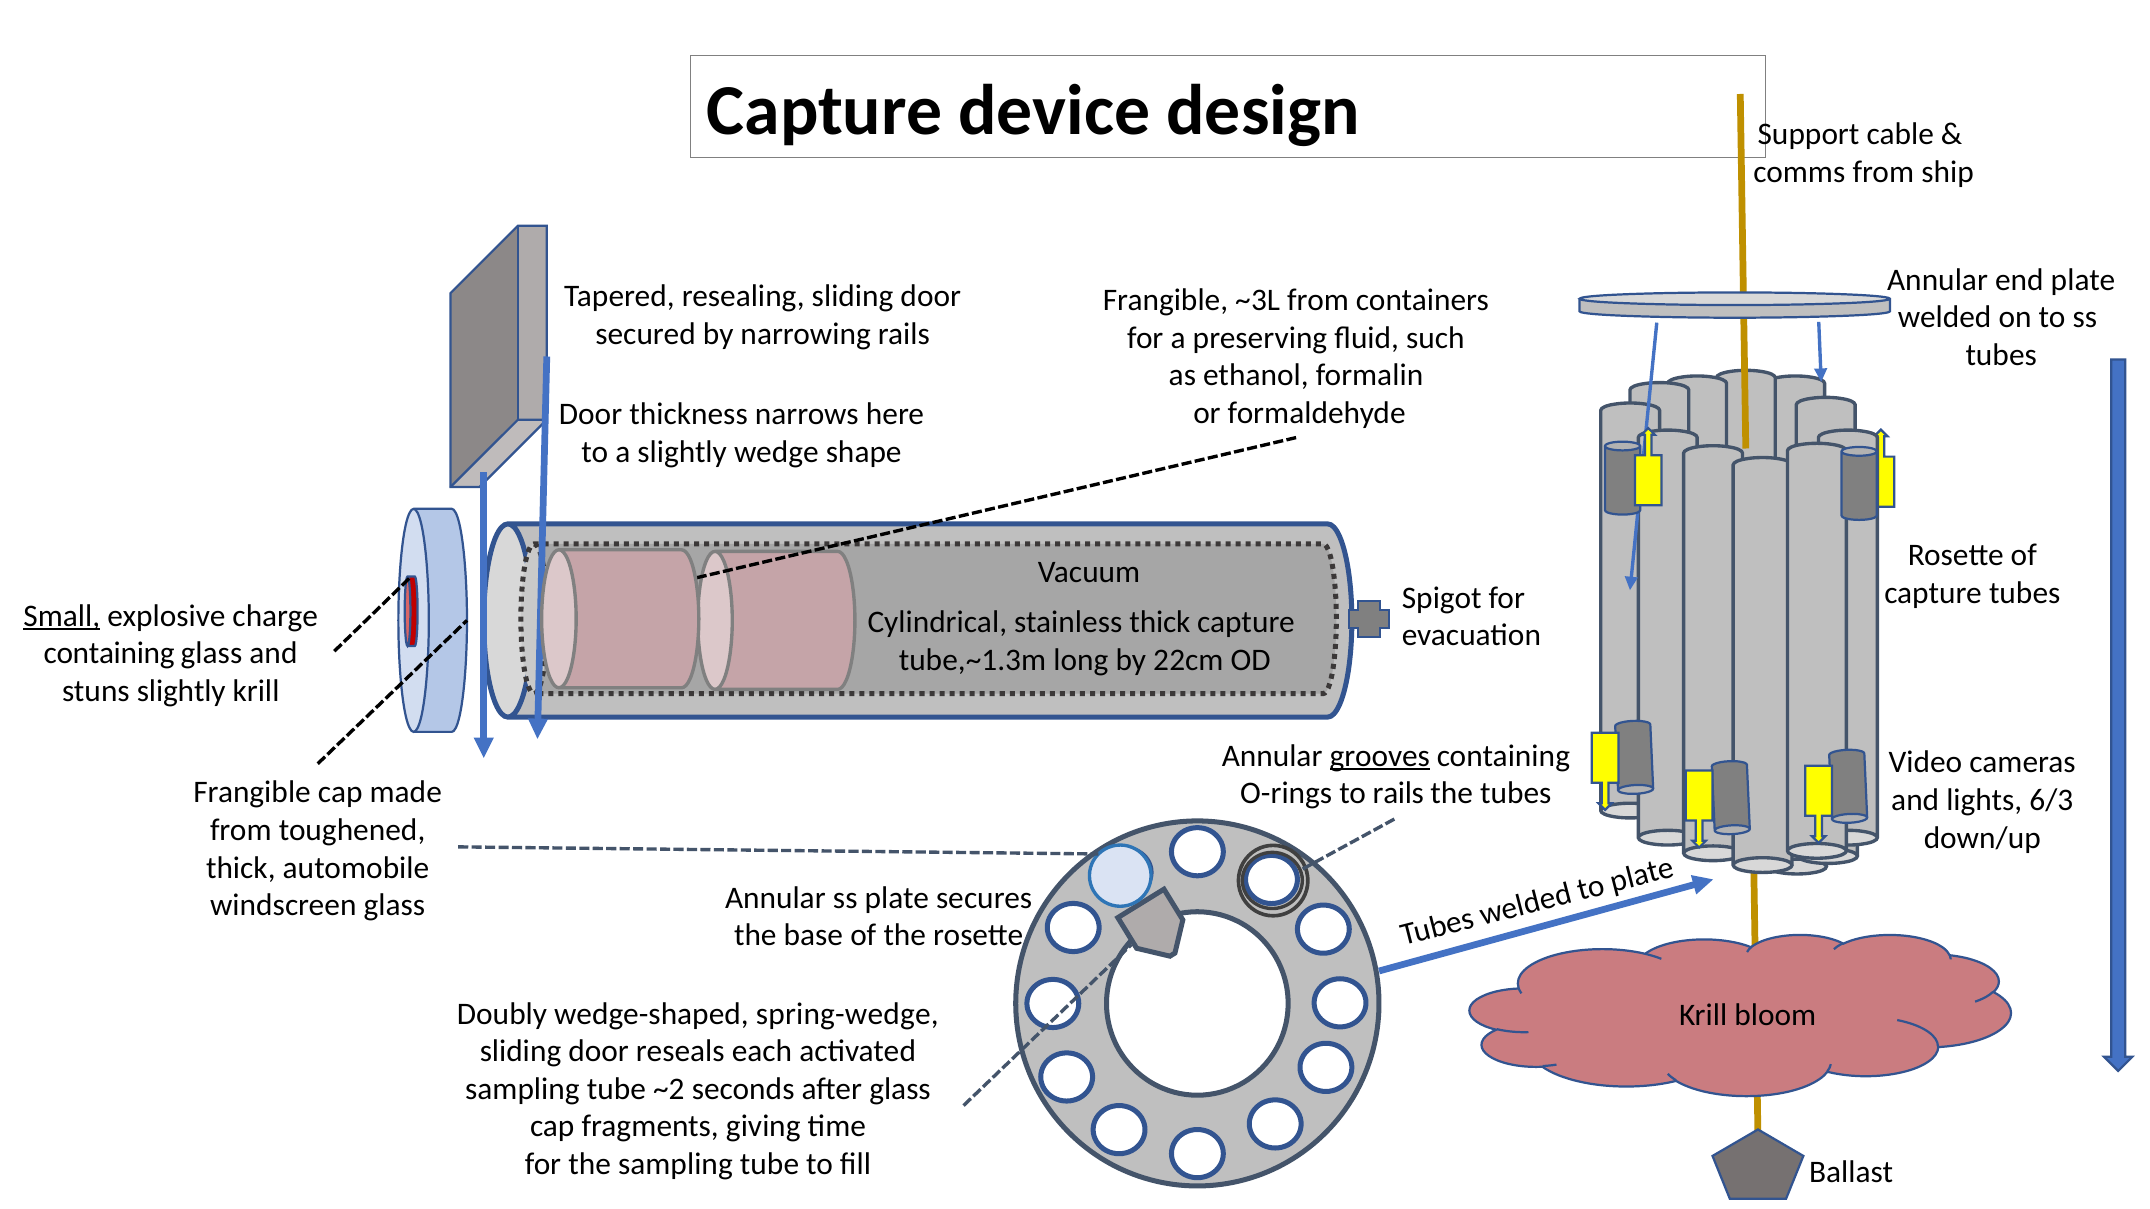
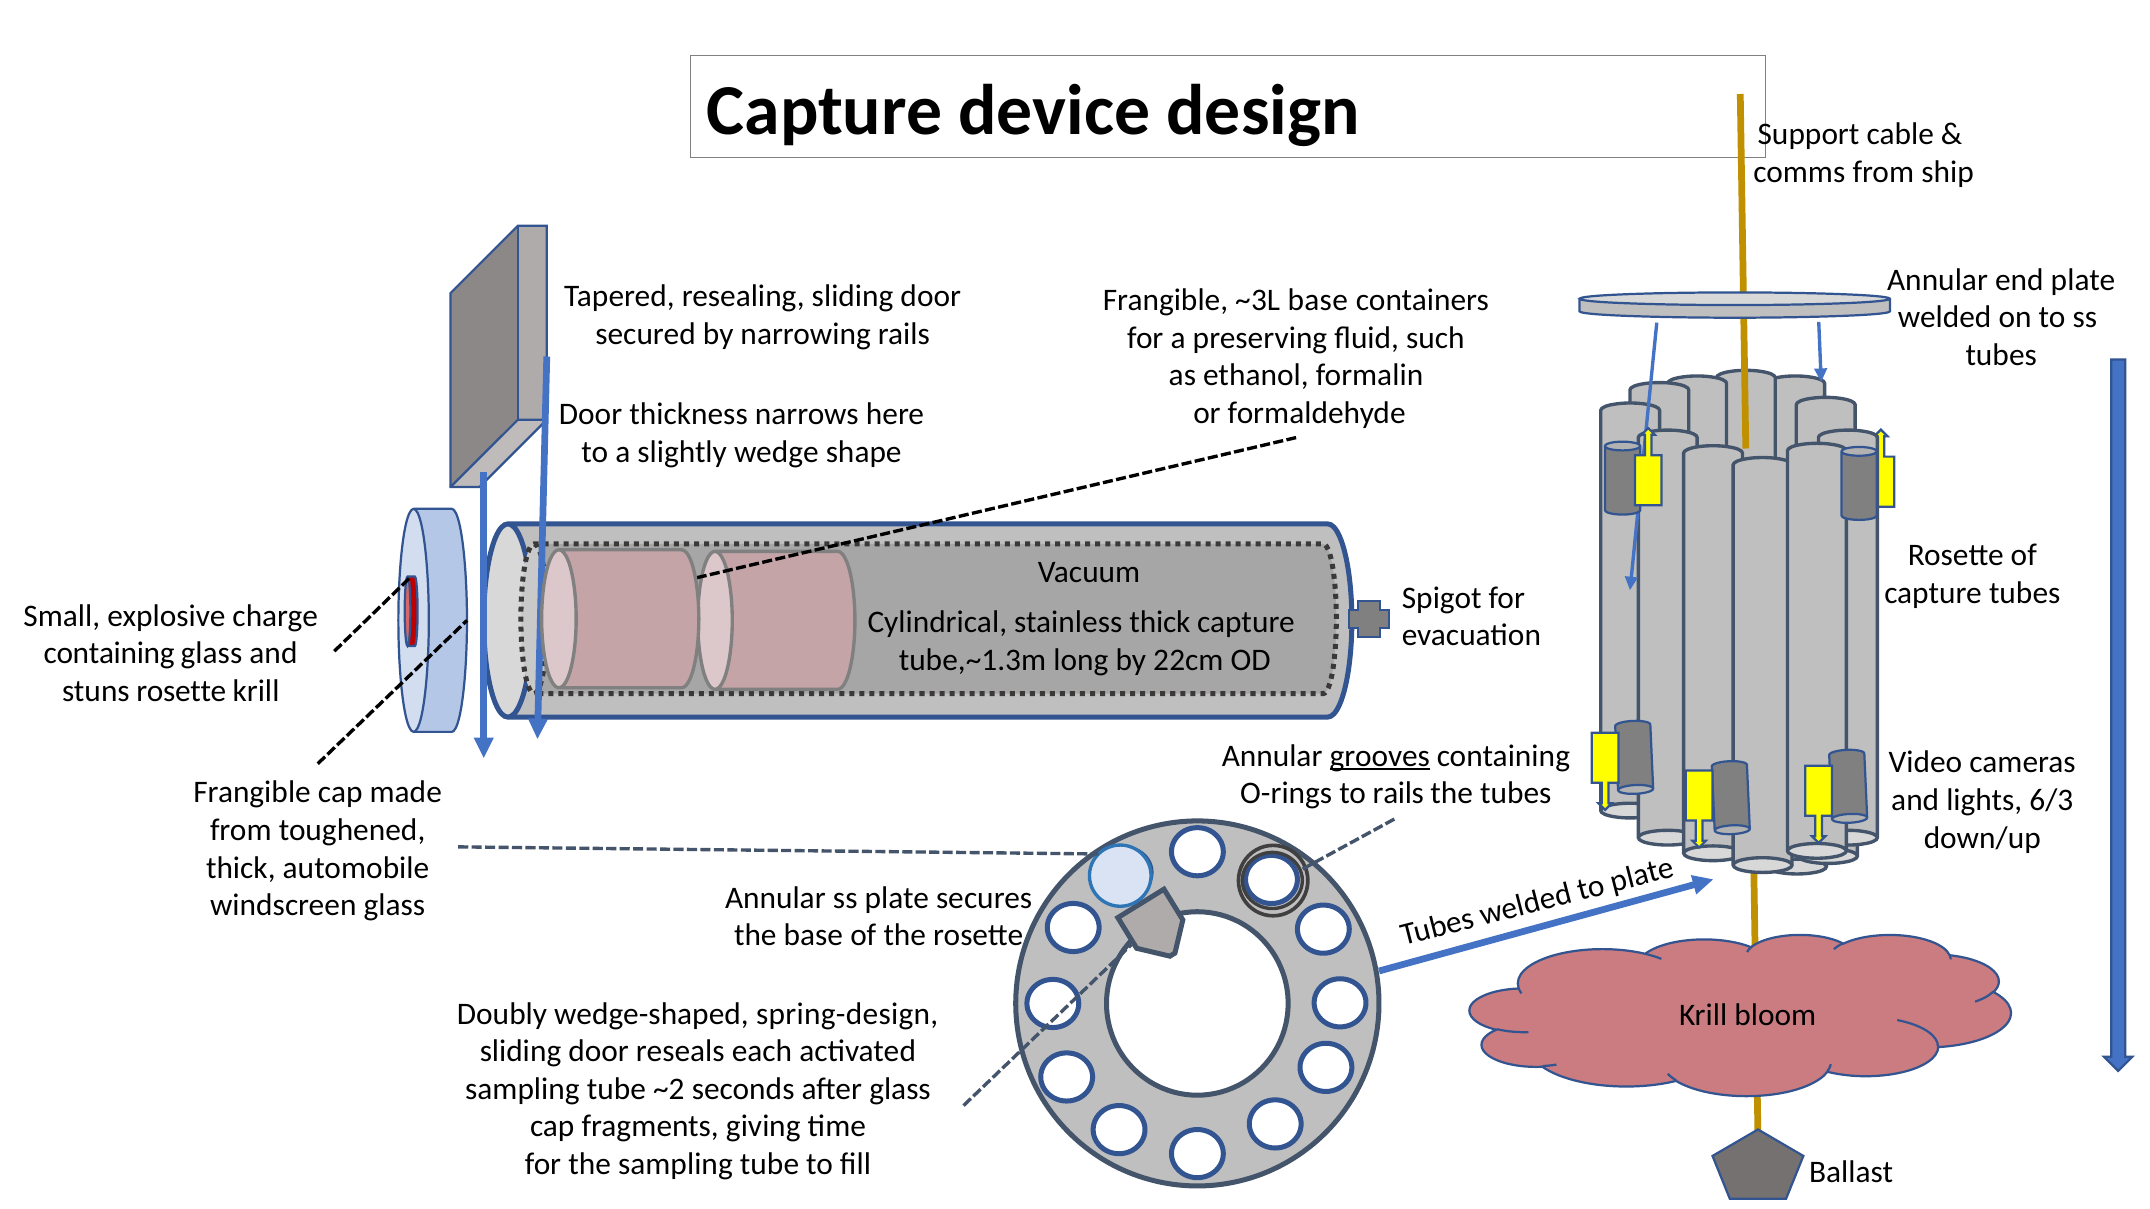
~3L from: from -> base
Small underline: present -> none
stuns slightly: slightly -> rosette
spring-wedge: spring-wedge -> spring-design
